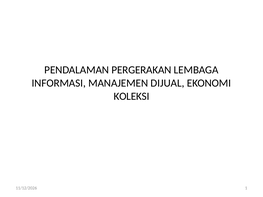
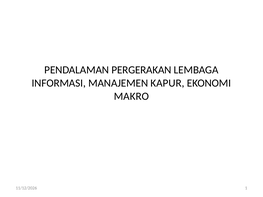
DIJUAL: DIJUAL -> KAPUR
KOLEKSI: KOLEKSI -> MAKRO
